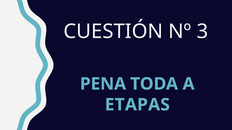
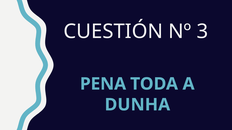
ETAPAS: ETAPAS -> DUNHA
